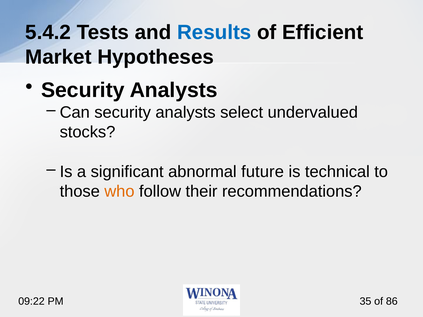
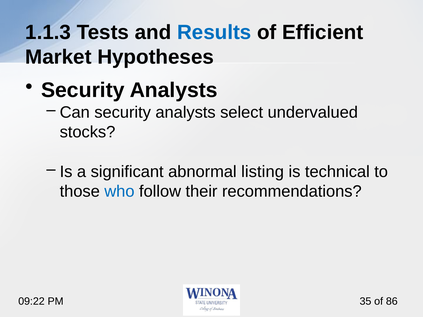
5.4.2: 5.4.2 -> 1.1.3
future: future -> listing
who colour: orange -> blue
